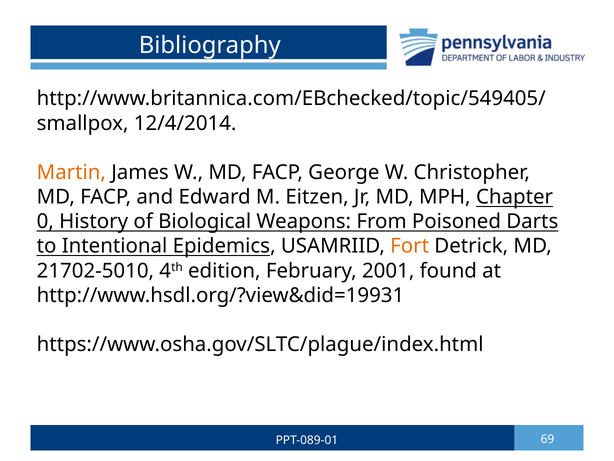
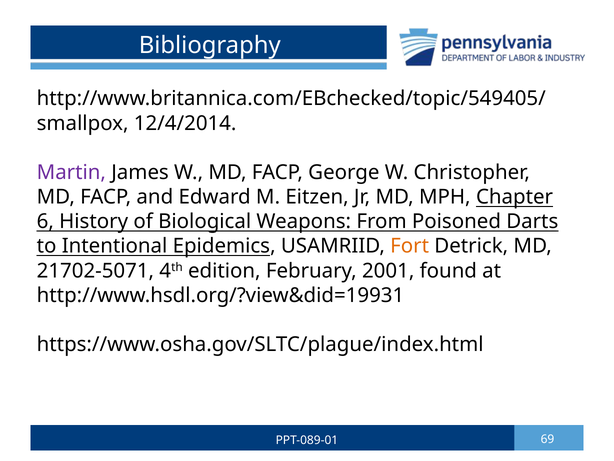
Martin colour: orange -> purple
0: 0 -> 6
21702-5010: 21702-5010 -> 21702-5071
